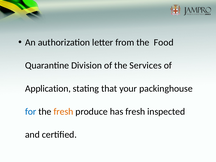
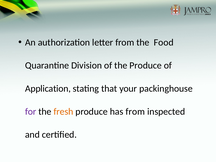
the Services: Services -> Produce
for colour: blue -> purple
has fresh: fresh -> from
